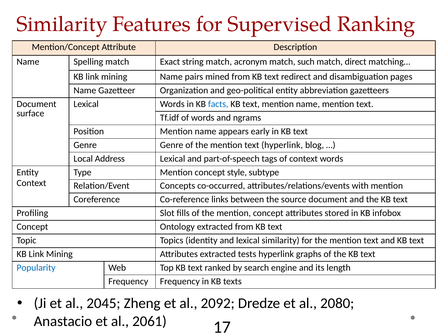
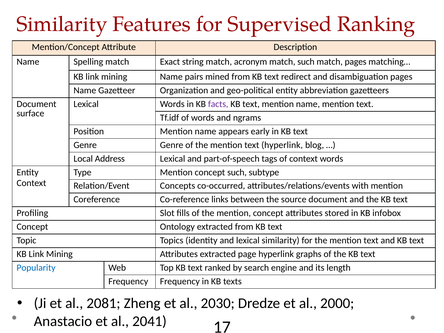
match direct: direct -> pages
facts colour: blue -> purple
concept style: style -> such
tests: tests -> page
2045: 2045 -> 2081
2092: 2092 -> 2030
2080: 2080 -> 2000
2061: 2061 -> 2041
